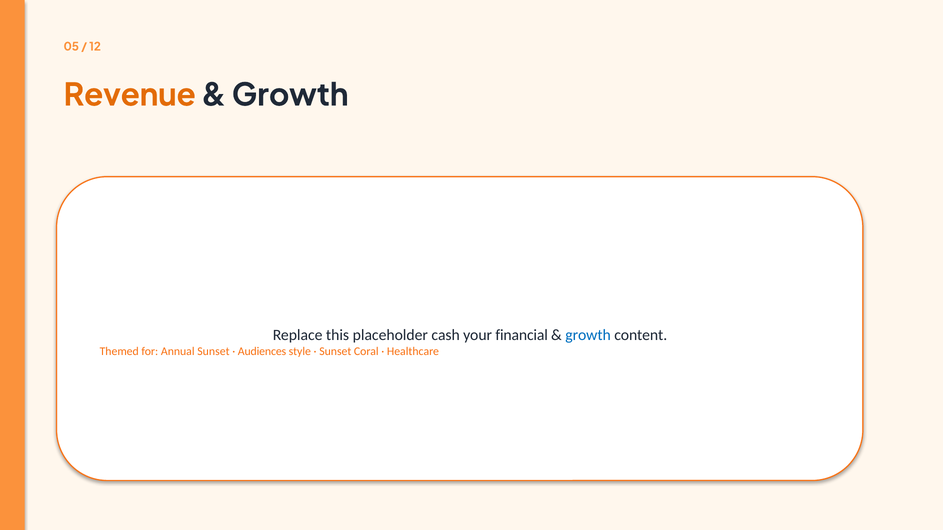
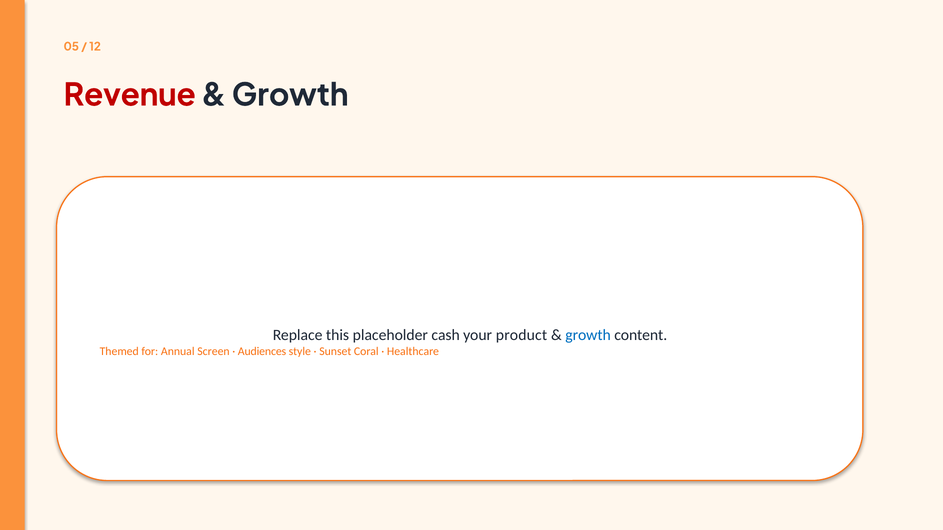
Revenue colour: orange -> red
financial: financial -> product
Annual Sunset: Sunset -> Screen
